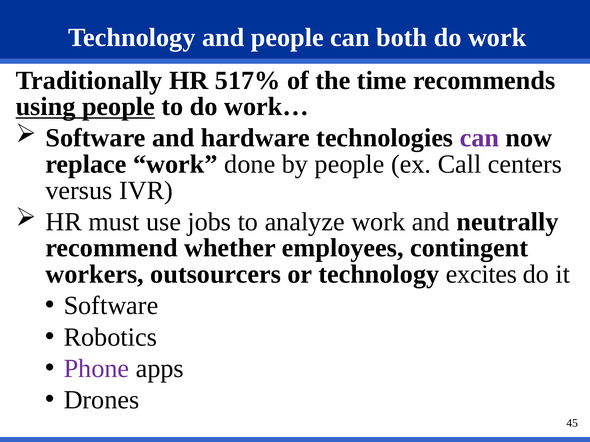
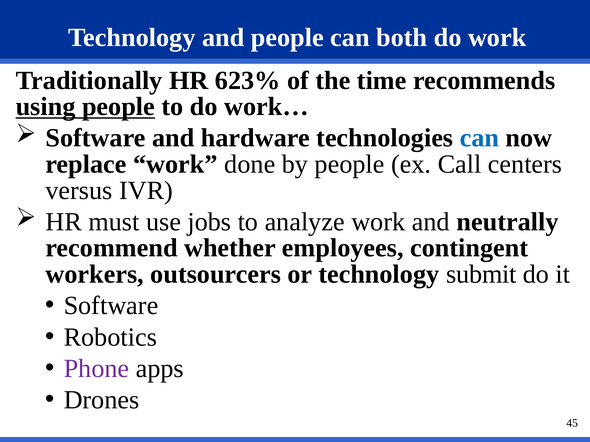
517%: 517% -> 623%
can at (479, 138) colour: purple -> blue
excites: excites -> submit
